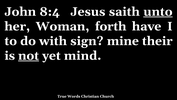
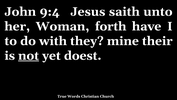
8:4: 8:4 -> 9:4
unto underline: present -> none
sign: sign -> they
mind: mind -> doest
